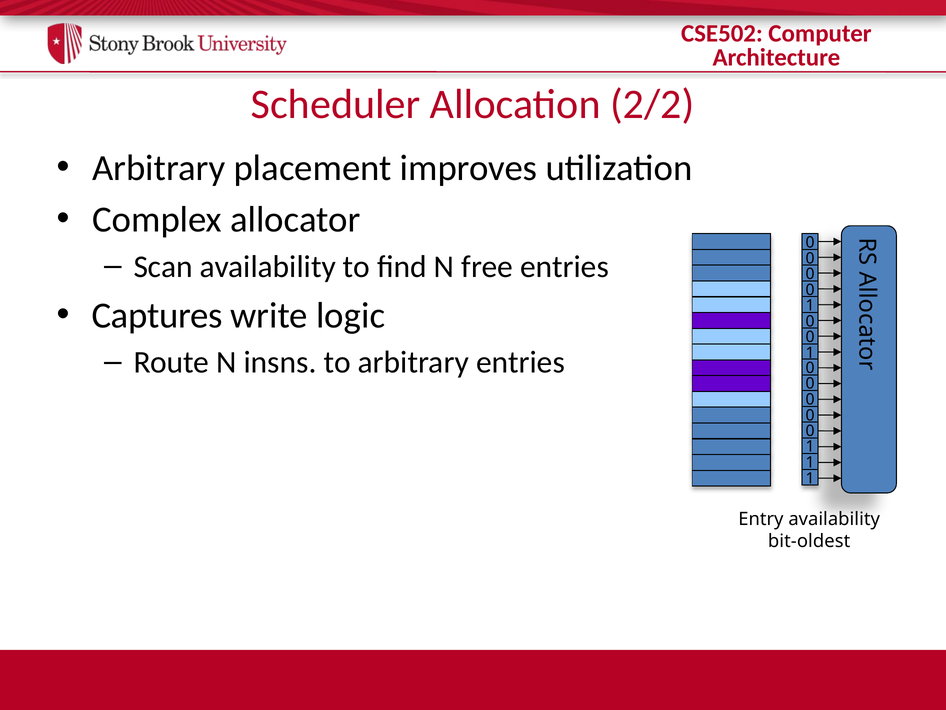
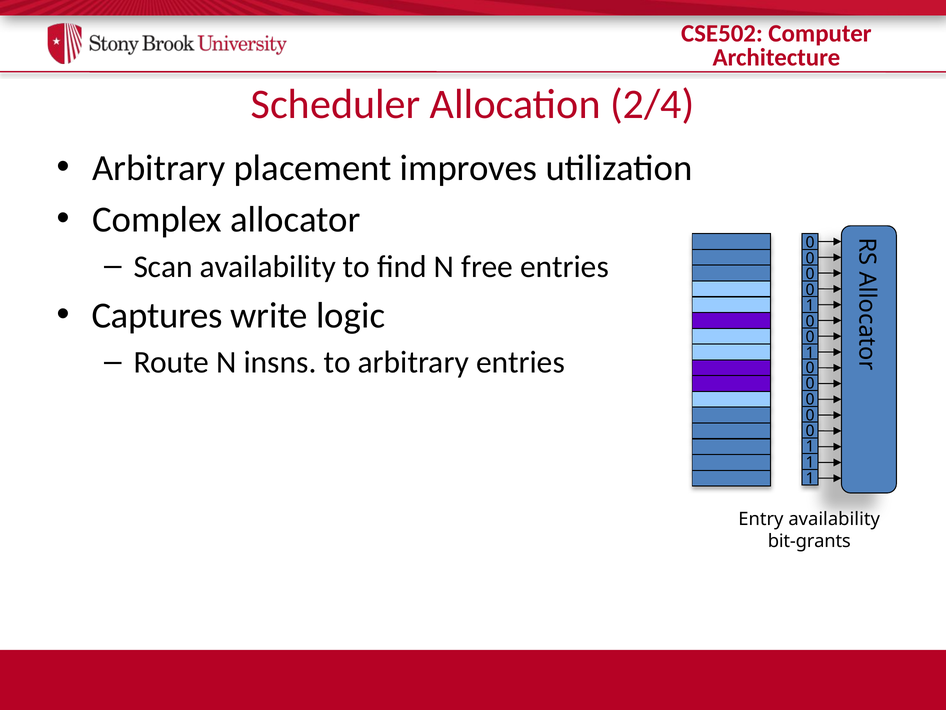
2/2: 2/2 -> 2/4
bit-oldest: bit-oldest -> bit-grants
